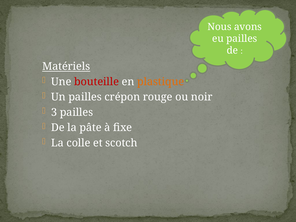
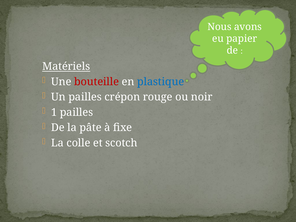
eu pailles: pailles -> papier
plastique colour: orange -> blue
3: 3 -> 1
